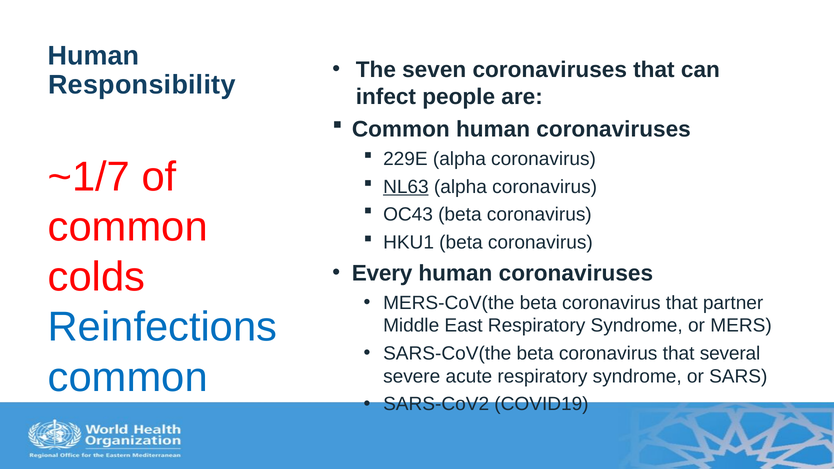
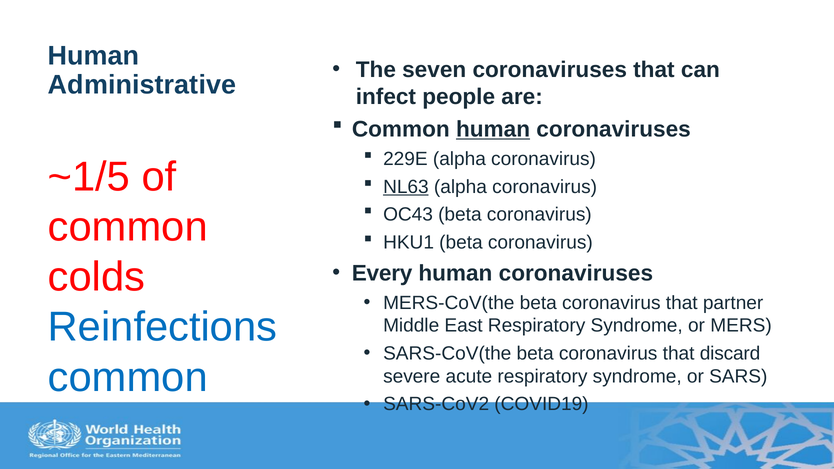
Responsibility: Responsibility -> Administrative
human at (493, 129) underline: none -> present
~1/7: ~1/7 -> ~1/5
several: several -> discard
